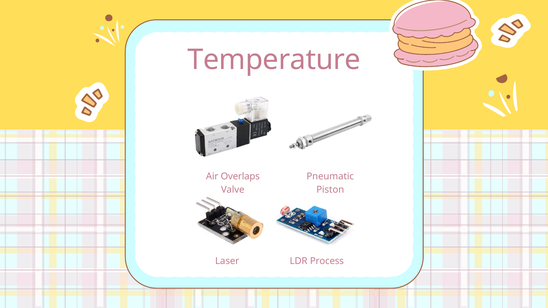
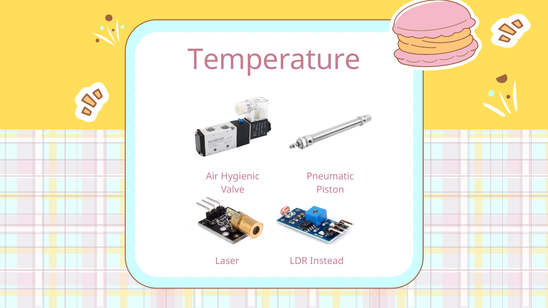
Overlaps: Overlaps -> Hygienic
Process: Process -> Instead
